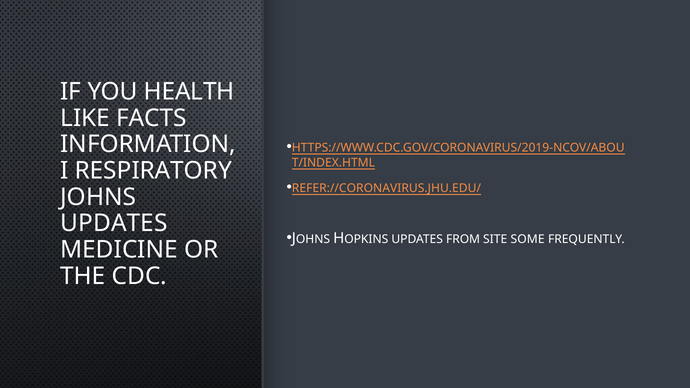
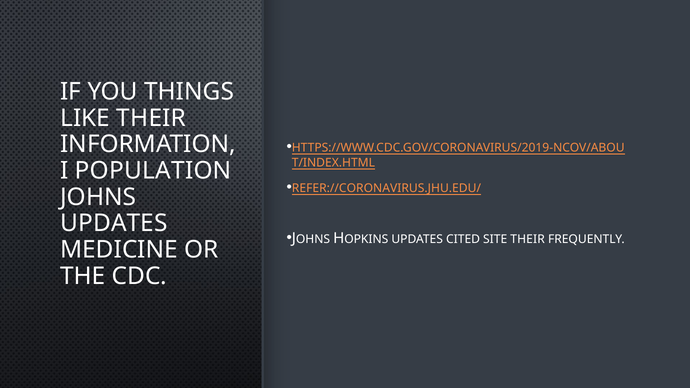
HEALTH: HEALTH -> THINGS
LIKE FACTS: FACTS -> THEIR
RESPIRATORY: RESPIRATORY -> POPULATION
FROM: FROM -> CITED
SITE SOME: SOME -> THEIR
